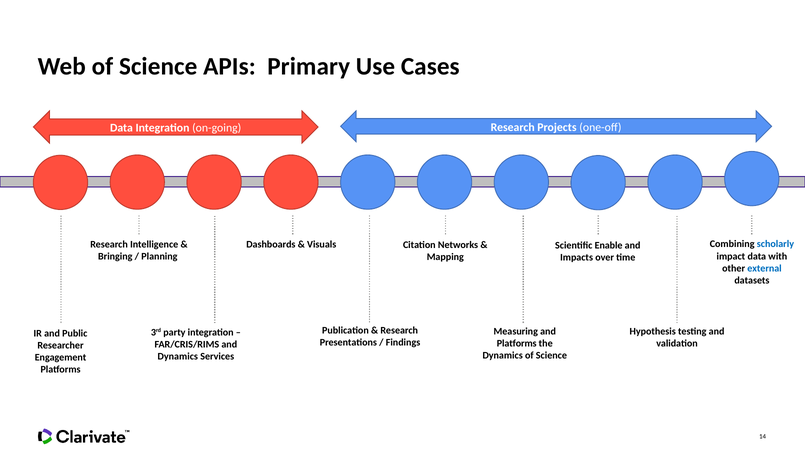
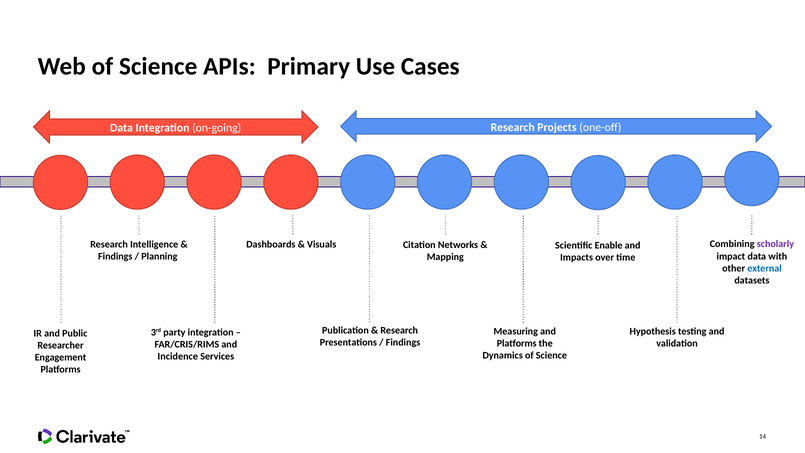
scholarly colour: blue -> purple
Bringing at (115, 256): Bringing -> Findings
Dynamics at (178, 356): Dynamics -> Incidence
